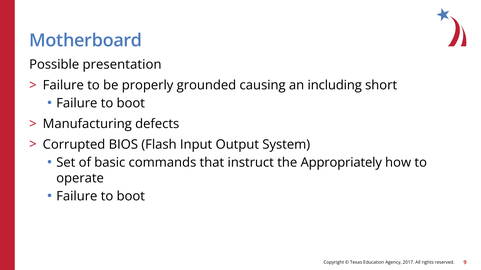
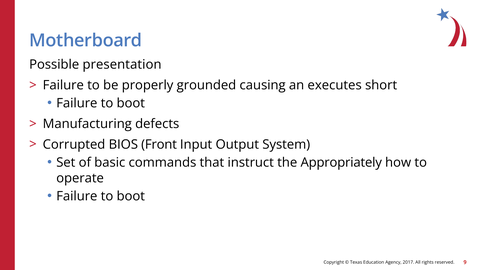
including: including -> executes
Flash: Flash -> Front
